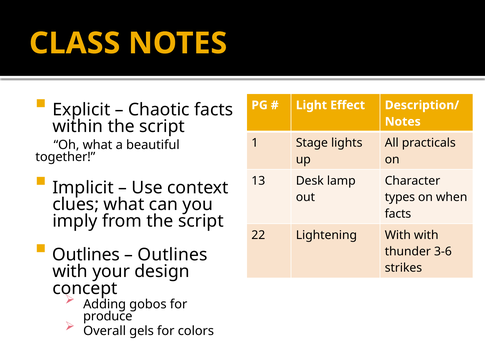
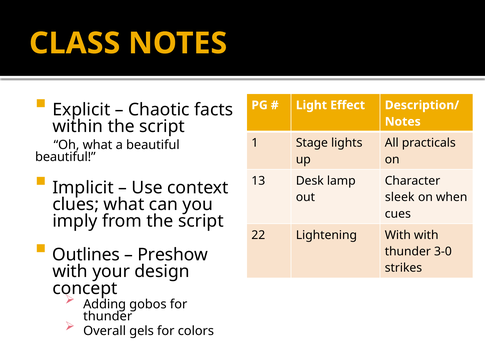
together at (65, 157): together -> beautiful
types: types -> sleek
facts at (398, 214): facts -> cues
Outlines at (173, 255): Outlines -> Preshow
3-6: 3-6 -> 3-0
produce at (108, 317): produce -> thunder
